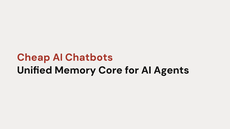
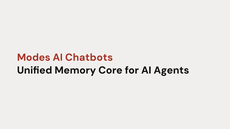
Cheap: Cheap -> Modes
